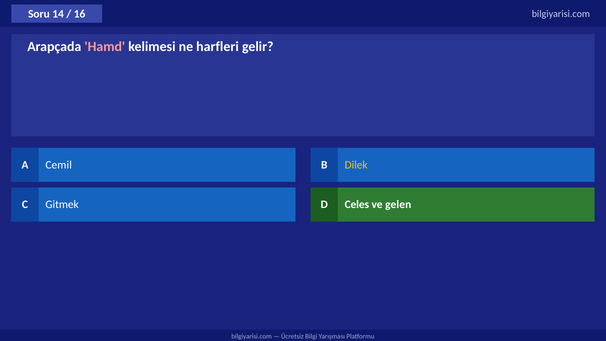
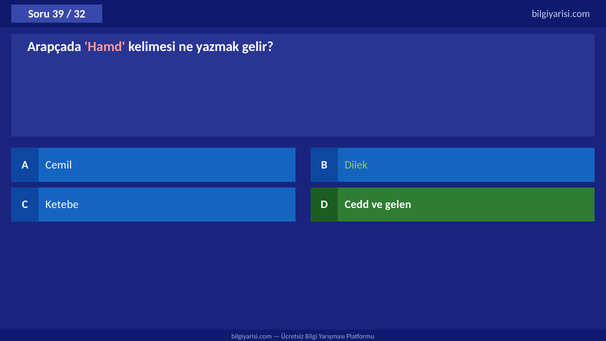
14: 14 -> 39
16: 16 -> 32
harfleri: harfleri -> yazmak
Dilek colour: yellow -> light green
Gitmek: Gitmek -> Ketebe
Celes: Celes -> Cedd
